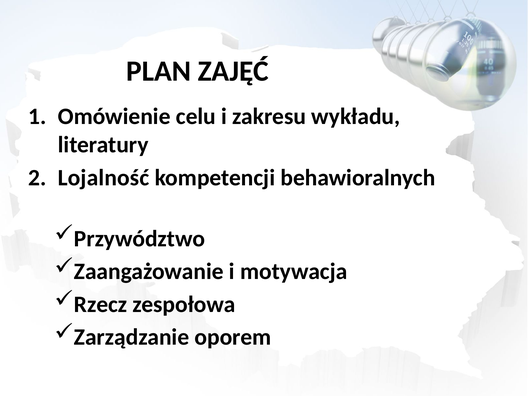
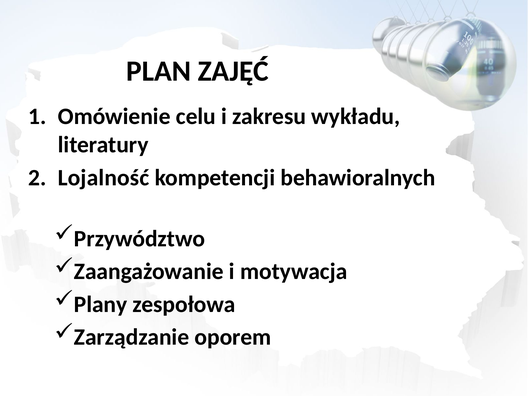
Rzecz: Rzecz -> Plany
